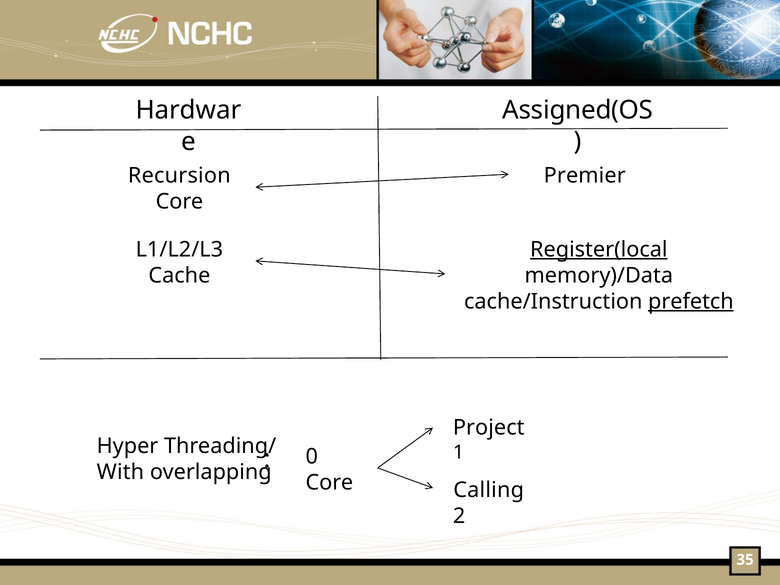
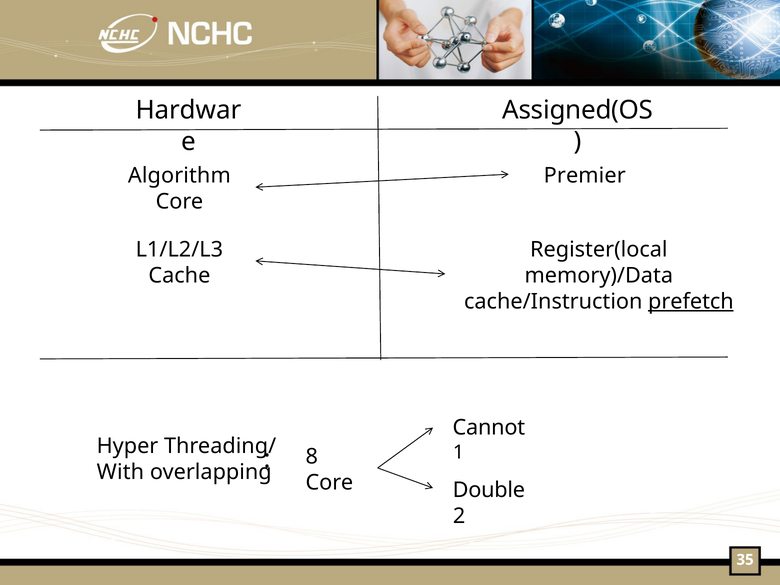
Recursion: Recursion -> Algorithm
Register(local underline: present -> none
Project: Project -> Cannot
0: 0 -> 8
Calling: Calling -> Double
